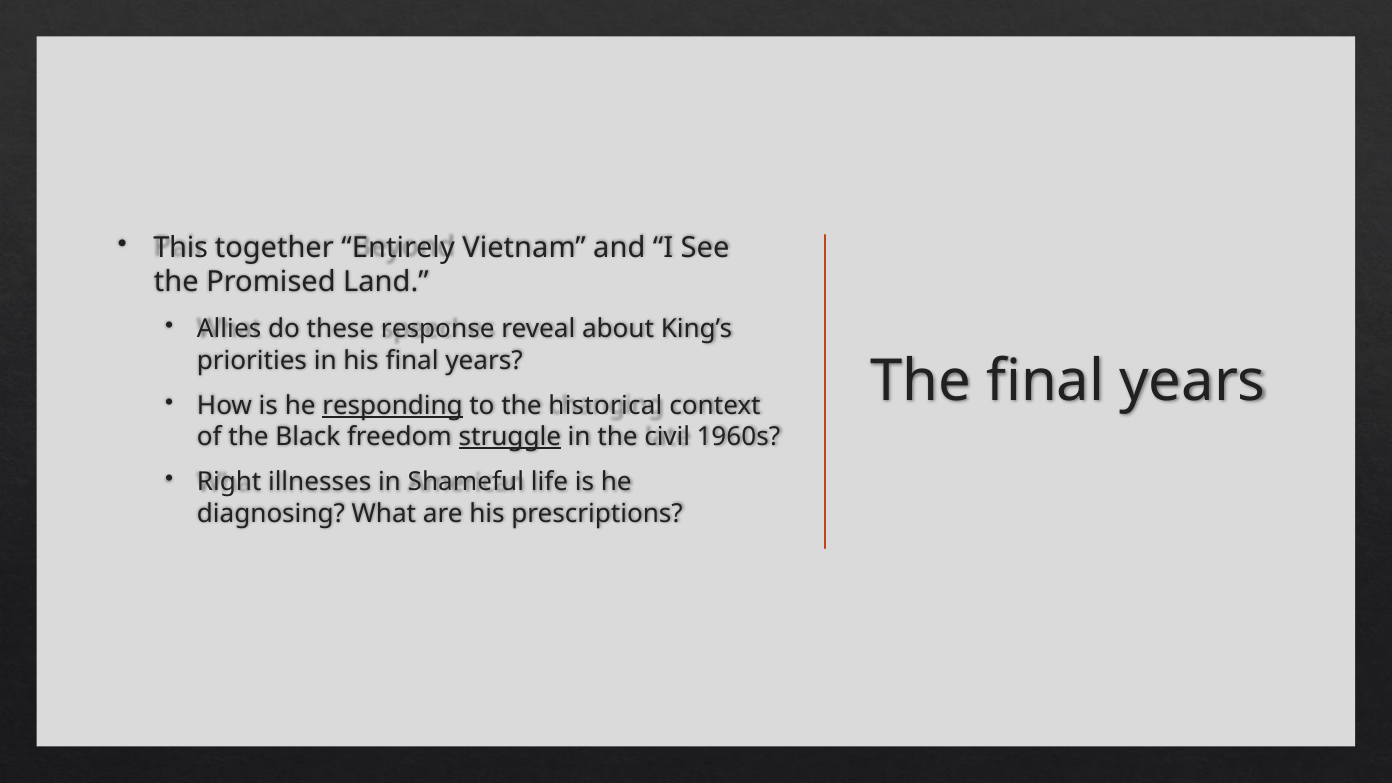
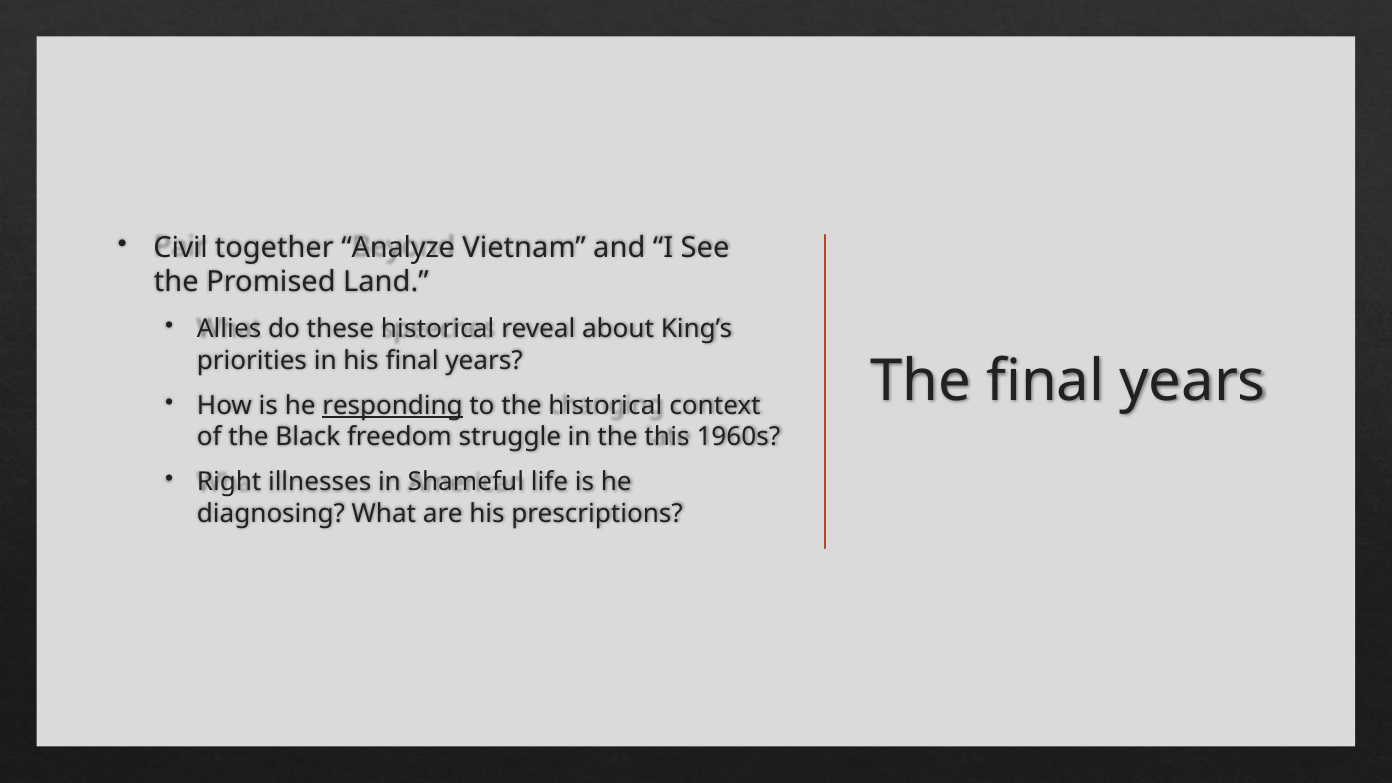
This: This -> Civil
Entirely: Entirely -> Analyze
these response: response -> historical
struggle underline: present -> none
civil: civil -> this
